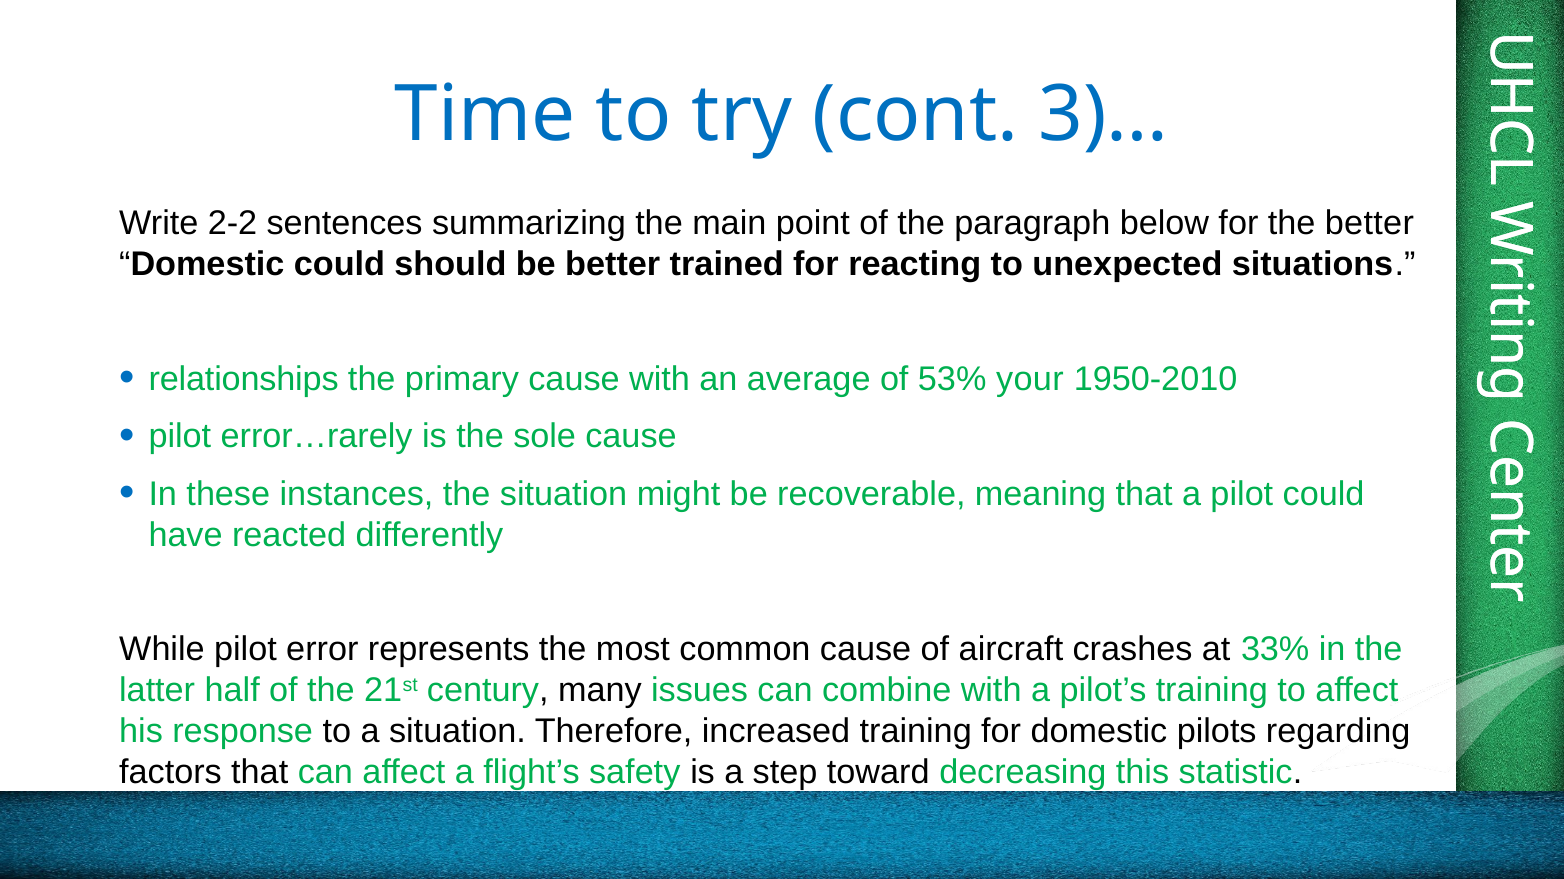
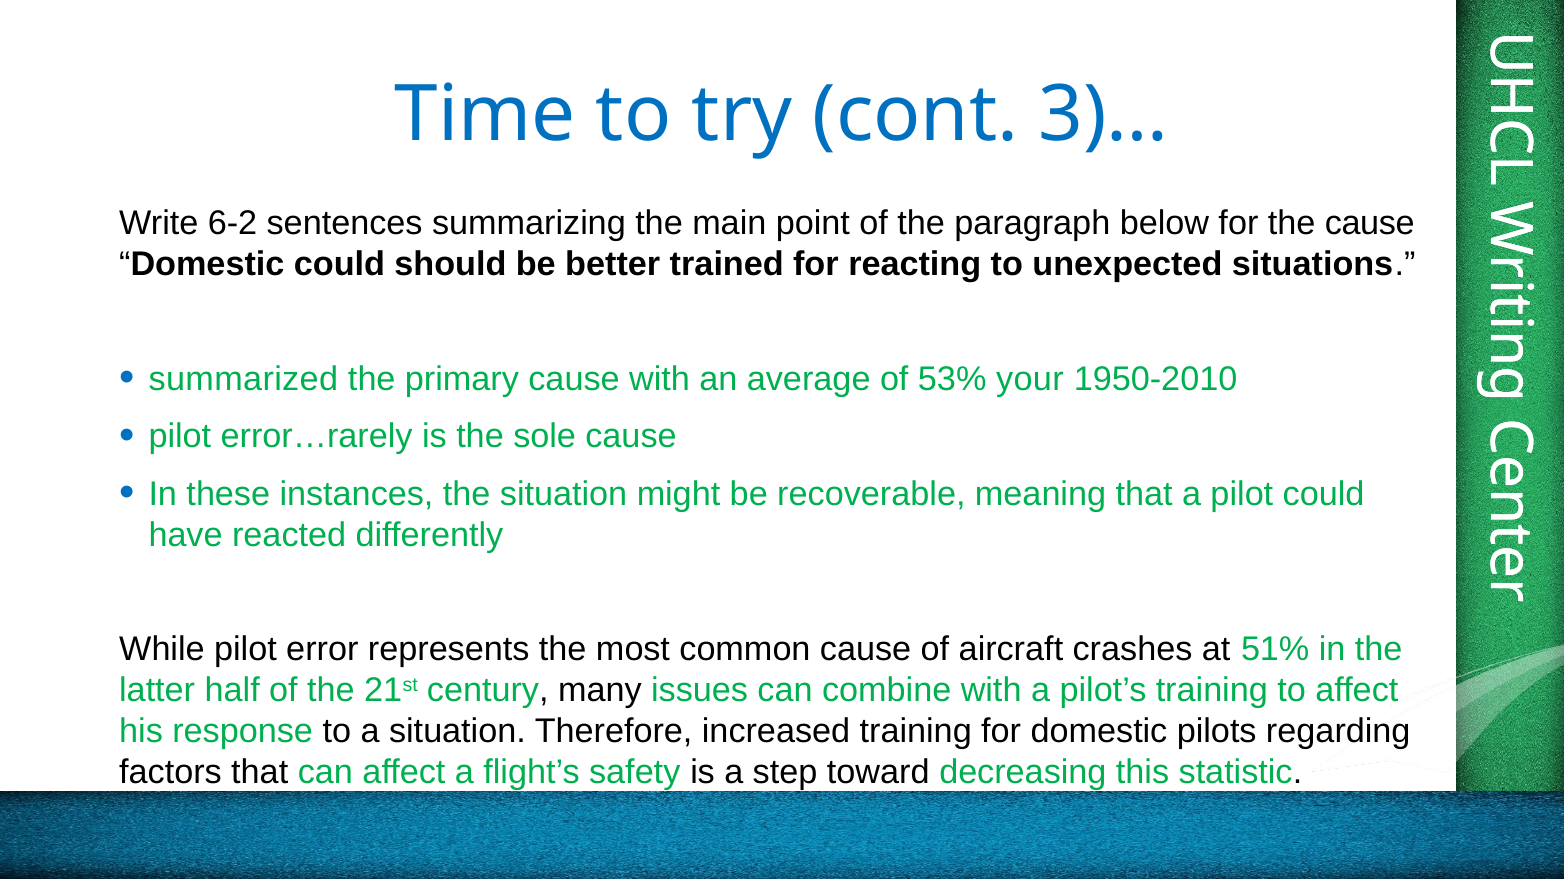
2-2: 2-2 -> 6-2
the better: better -> cause
relationships: relationships -> summarized
33%: 33% -> 51%
